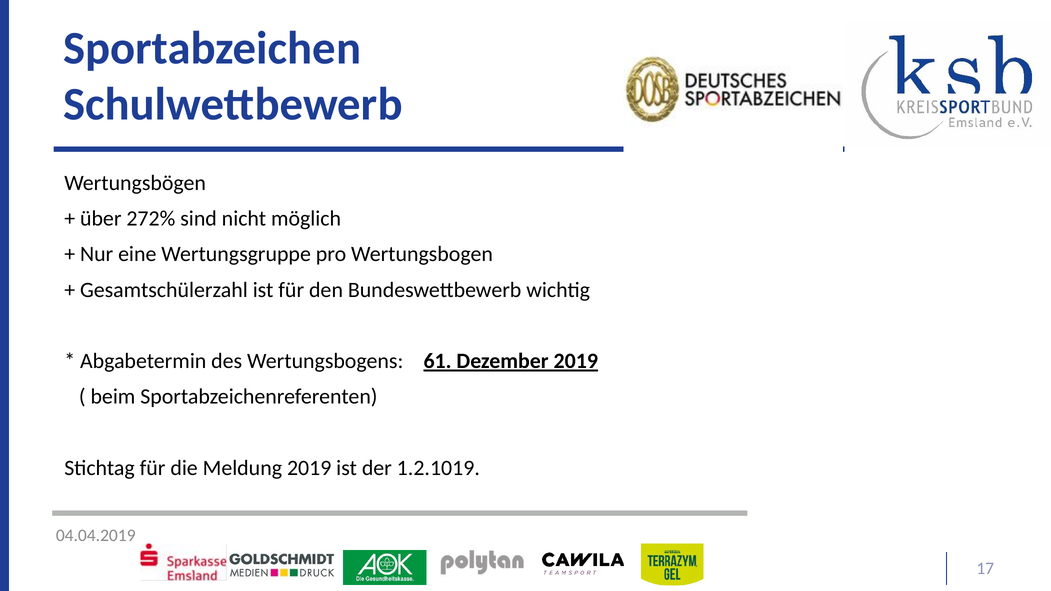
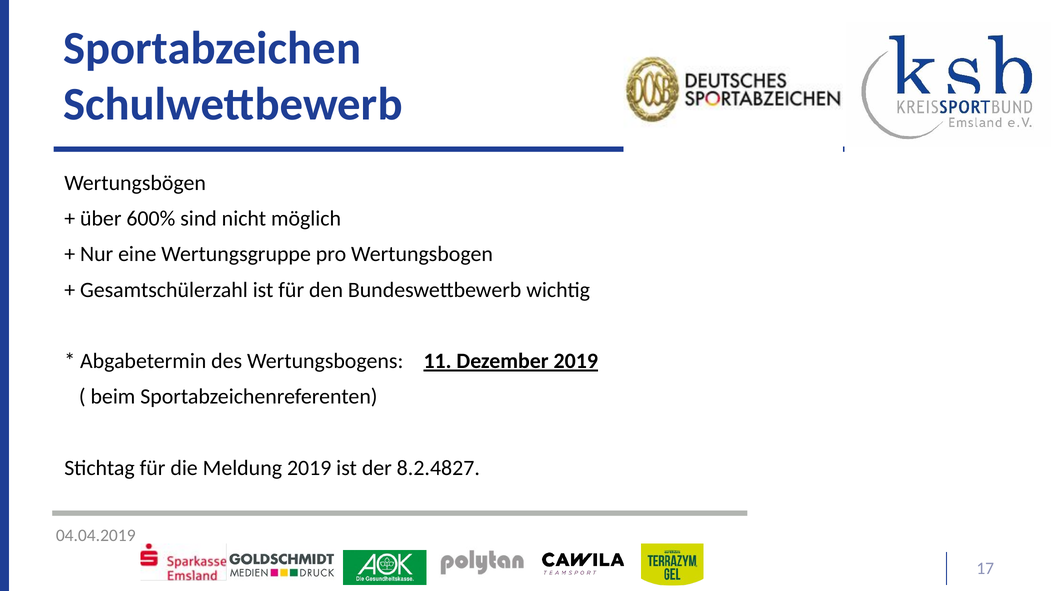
272%: 272% -> 600%
61: 61 -> 11
1.2.1019: 1.2.1019 -> 8.2.4827
